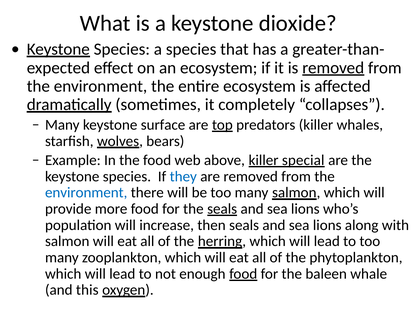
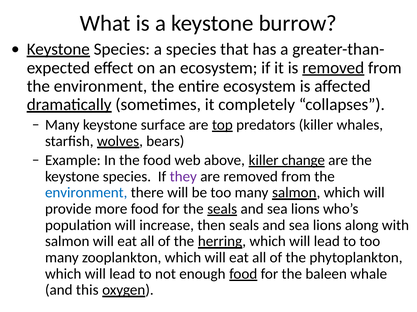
dioxide: dioxide -> burrow
special: special -> change
they colour: blue -> purple
